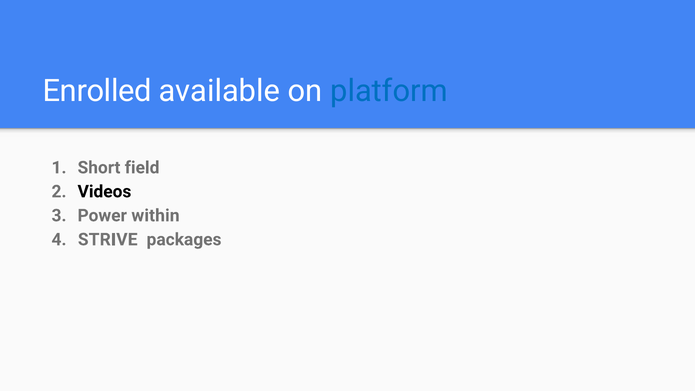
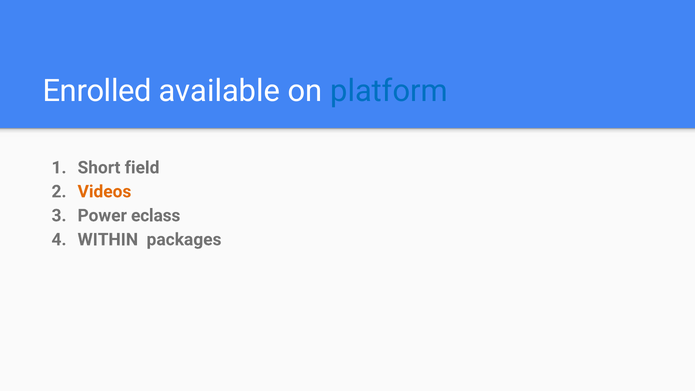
Videos colour: black -> orange
within: within -> eclass
STRIVE: STRIVE -> WITHIN
